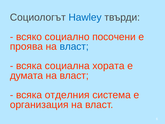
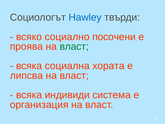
власт at (74, 46) colour: blue -> green
думата: думата -> липсва
отделния: отделния -> индивиди
